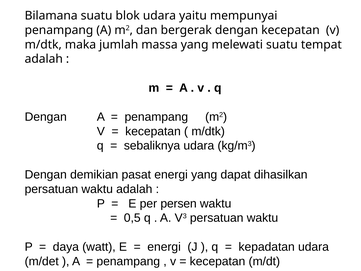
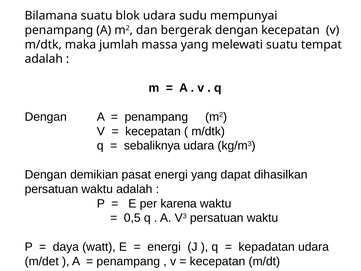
yaitu: yaitu -> sudu
persen: persen -> karena
